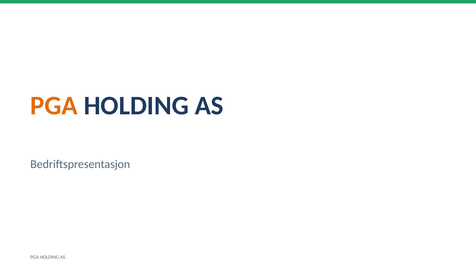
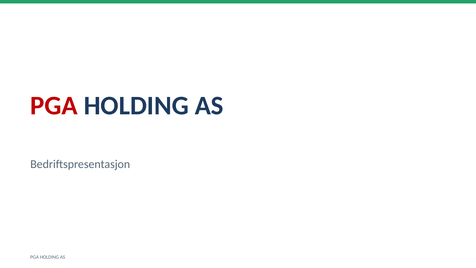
PGA at (54, 106) colour: orange -> red
